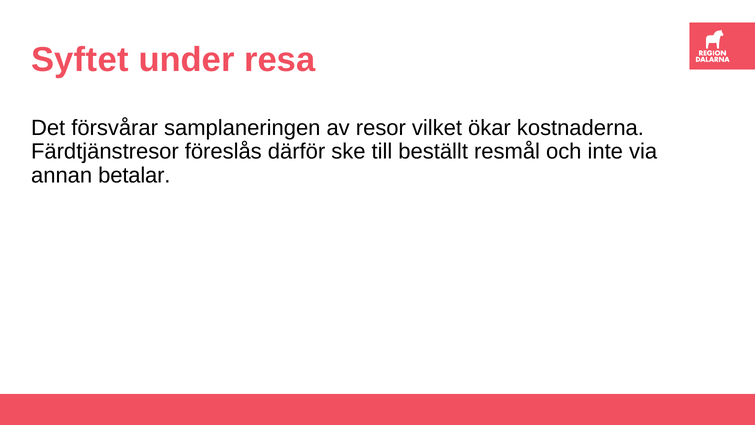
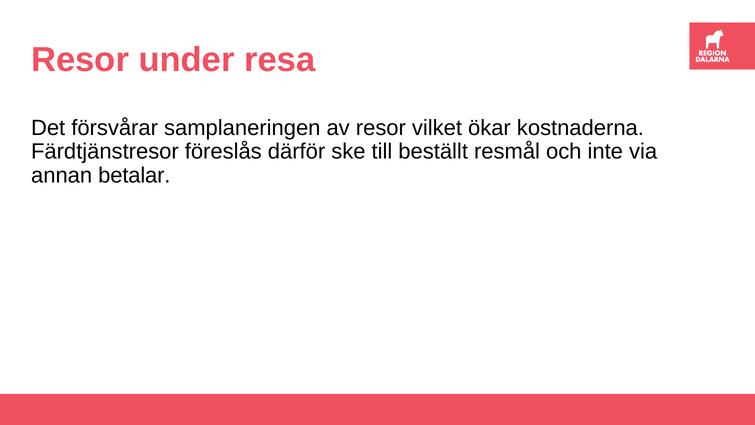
Syftet at (80, 60): Syftet -> Resor
